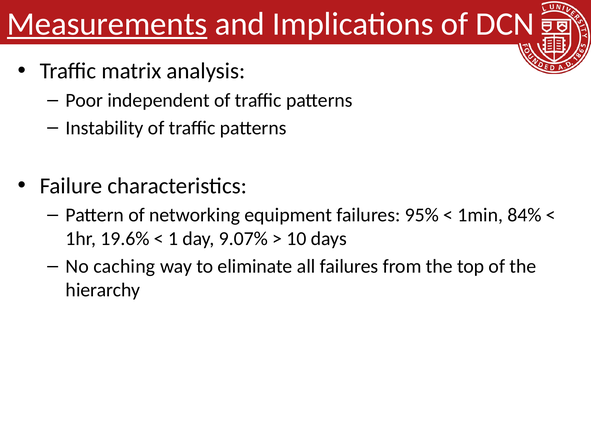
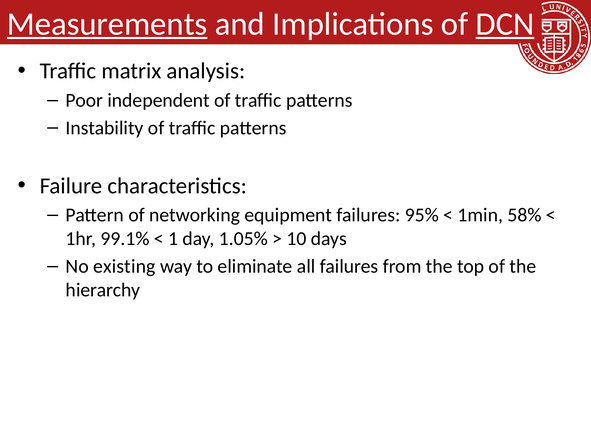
DCN underline: none -> present
84%: 84% -> 58%
19.6%: 19.6% -> 99.1%
9.07%: 9.07% -> 1.05%
caching: caching -> existing
